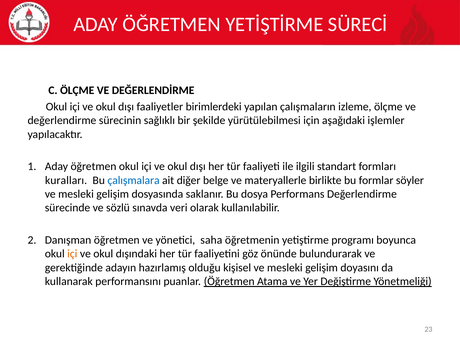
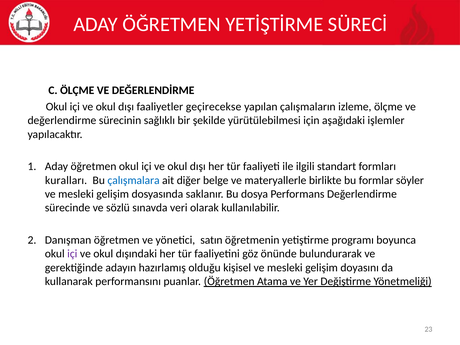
birimlerdeki: birimlerdeki -> geçirecekse
saha: saha -> satın
içi at (72, 254) colour: orange -> purple
